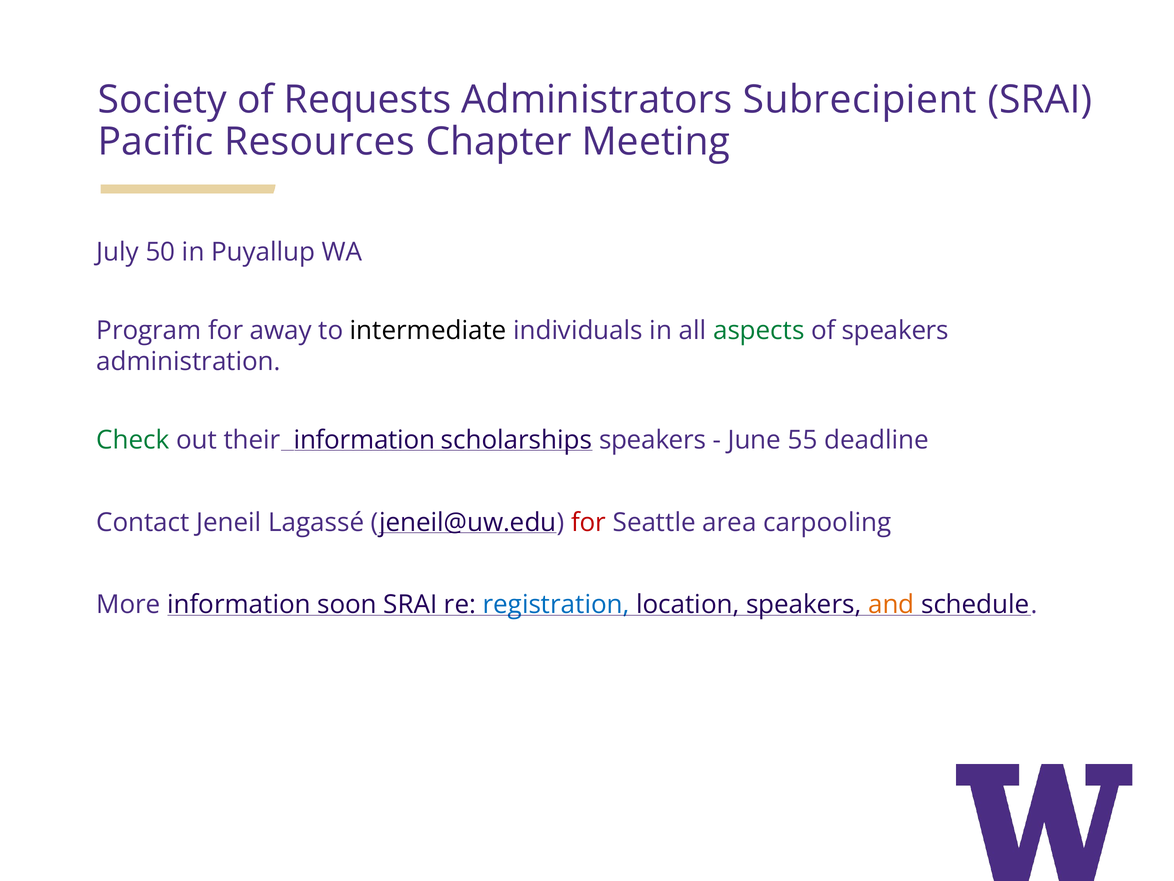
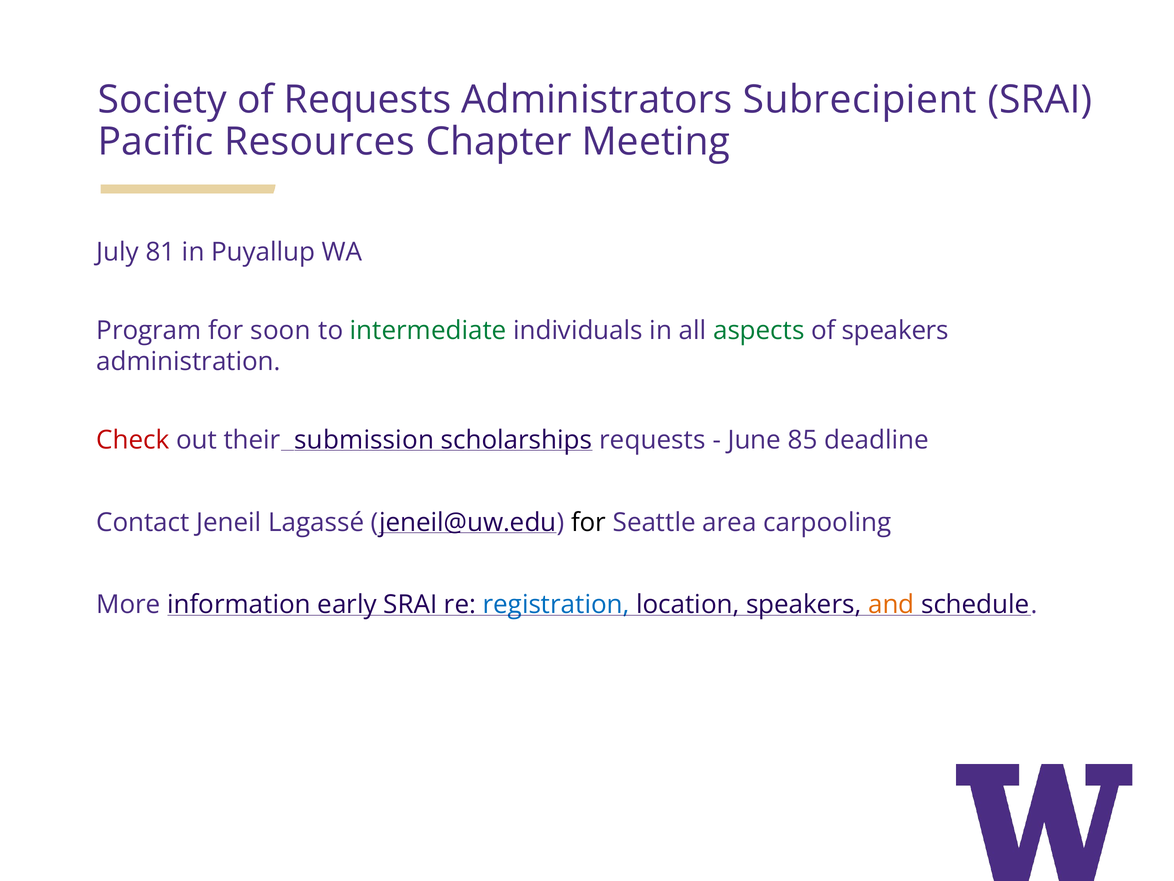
50: 50 -> 81
away: away -> soon
intermediate colour: black -> green
Check colour: green -> red
their information: information -> submission
scholarships speakers: speakers -> requests
55: 55 -> 85
for at (589, 522) colour: red -> black
soon: soon -> early
